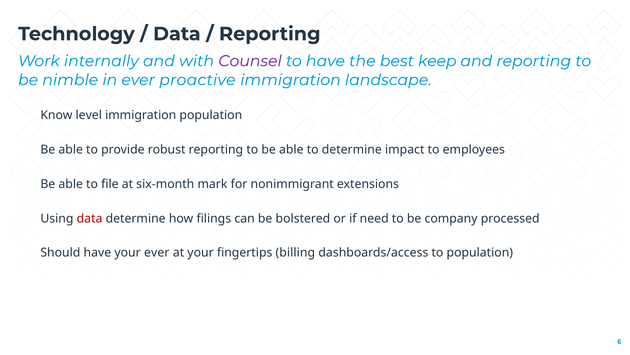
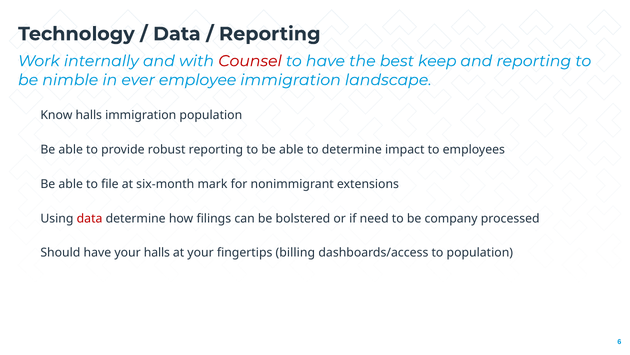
Counsel colour: purple -> red
proactive: proactive -> employee
Know level: level -> halls
your ever: ever -> halls
